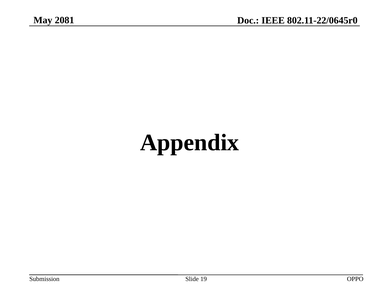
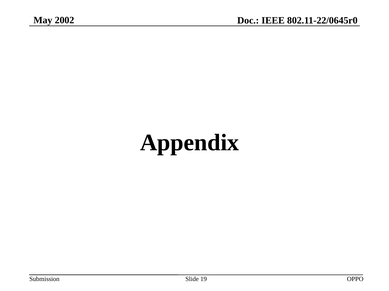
2081: 2081 -> 2002
